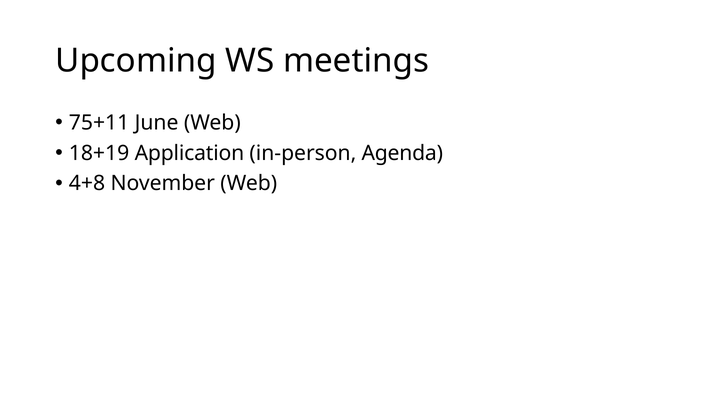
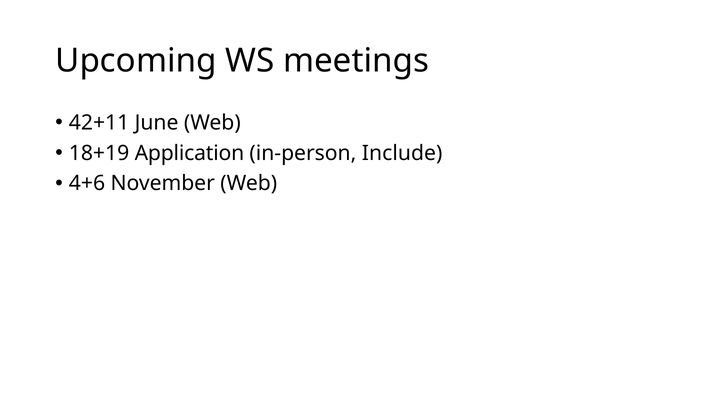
75+11: 75+11 -> 42+11
Agenda: Agenda -> Include
4+8: 4+8 -> 4+6
